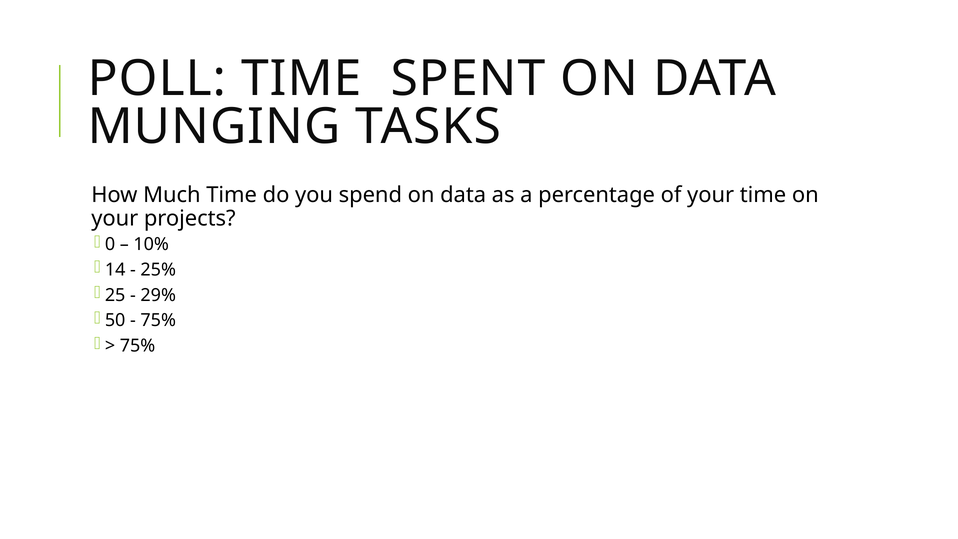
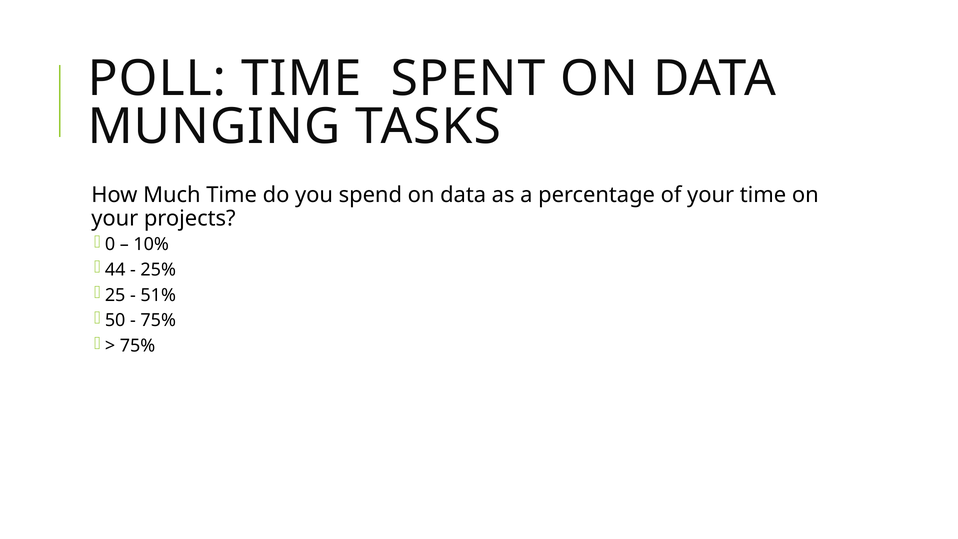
14: 14 -> 44
29%: 29% -> 51%
